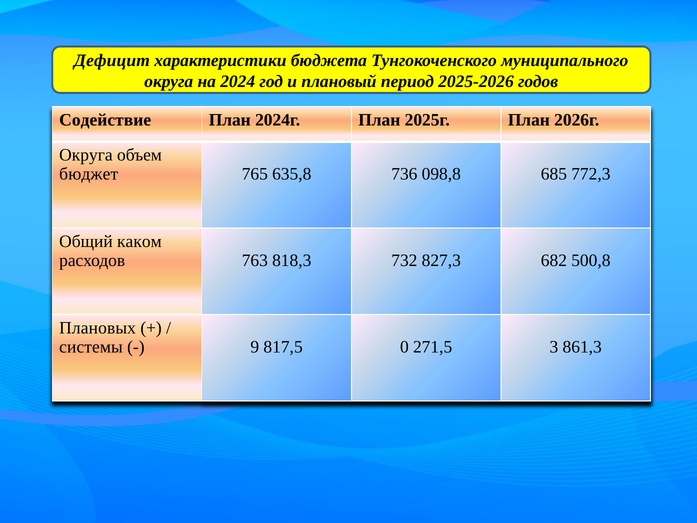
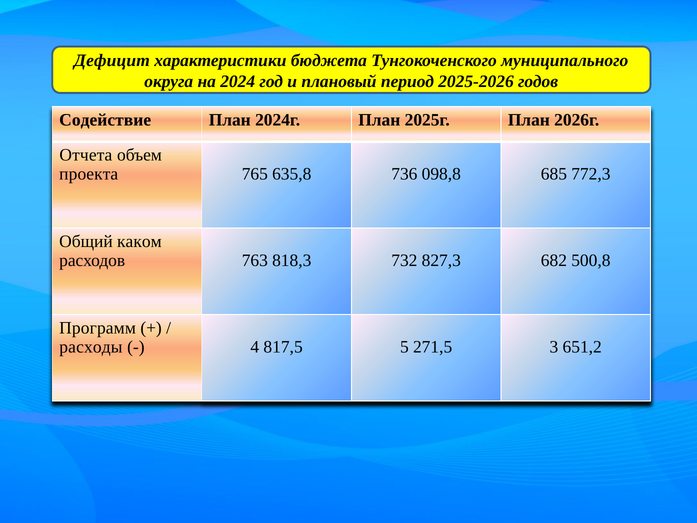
Округа at (86, 155): Округа -> Отчета
бюджет: бюджет -> проекта
Плановых: Плановых -> Программ
системы: системы -> расходы
9: 9 -> 4
0: 0 -> 5
861,3: 861,3 -> 651,2
